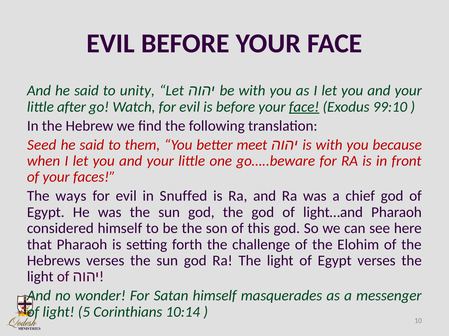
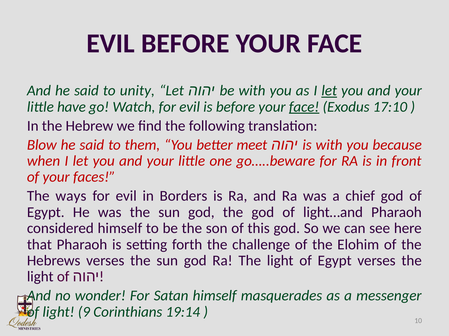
let at (329, 91) underline: none -> present
after: after -> have
99:10: 99:10 -> 17:10
Seed: Seed -> Blow
Snuffed: Snuffed -> Borders
5: 5 -> 9
10:14: 10:14 -> 19:14
